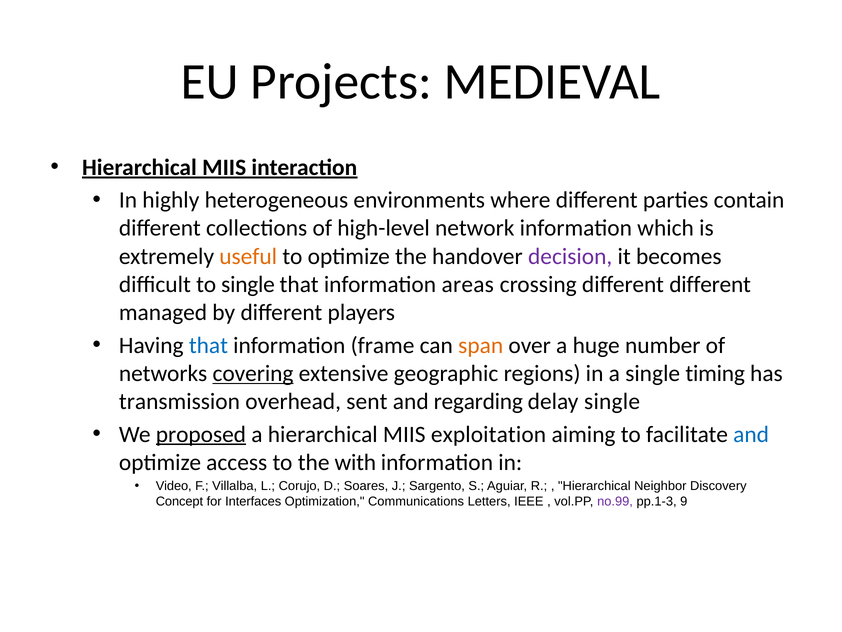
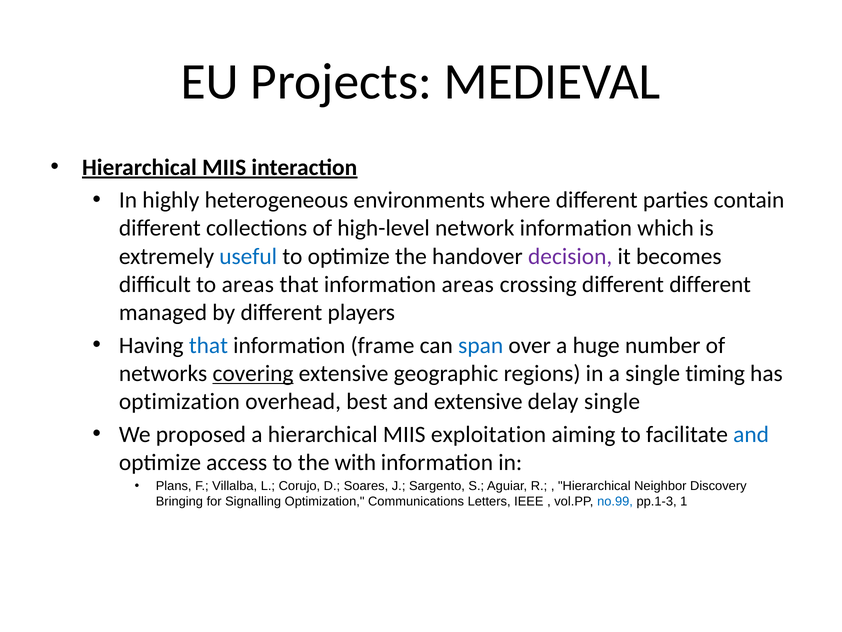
useful colour: orange -> blue
to single: single -> areas
span colour: orange -> blue
transmission at (179, 401): transmission -> optimization
sent: sent -> best
and regarding: regarding -> extensive
proposed underline: present -> none
Video: Video -> Plans
Concept: Concept -> Bringing
Interfaces: Interfaces -> Signalling
no.99 colour: purple -> blue
9: 9 -> 1
